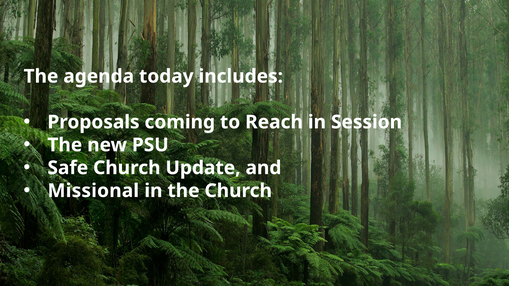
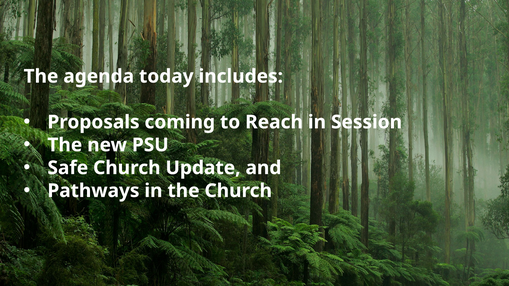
Missional: Missional -> Pathways
